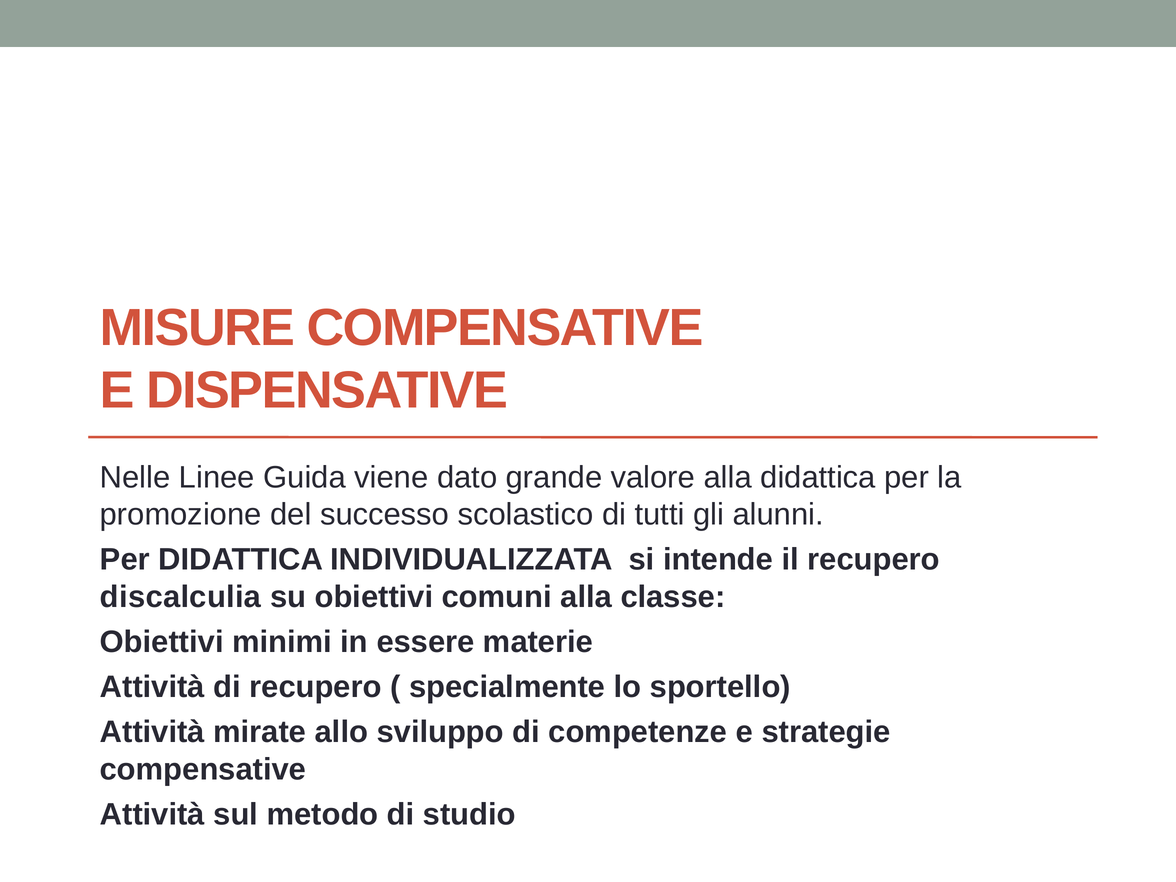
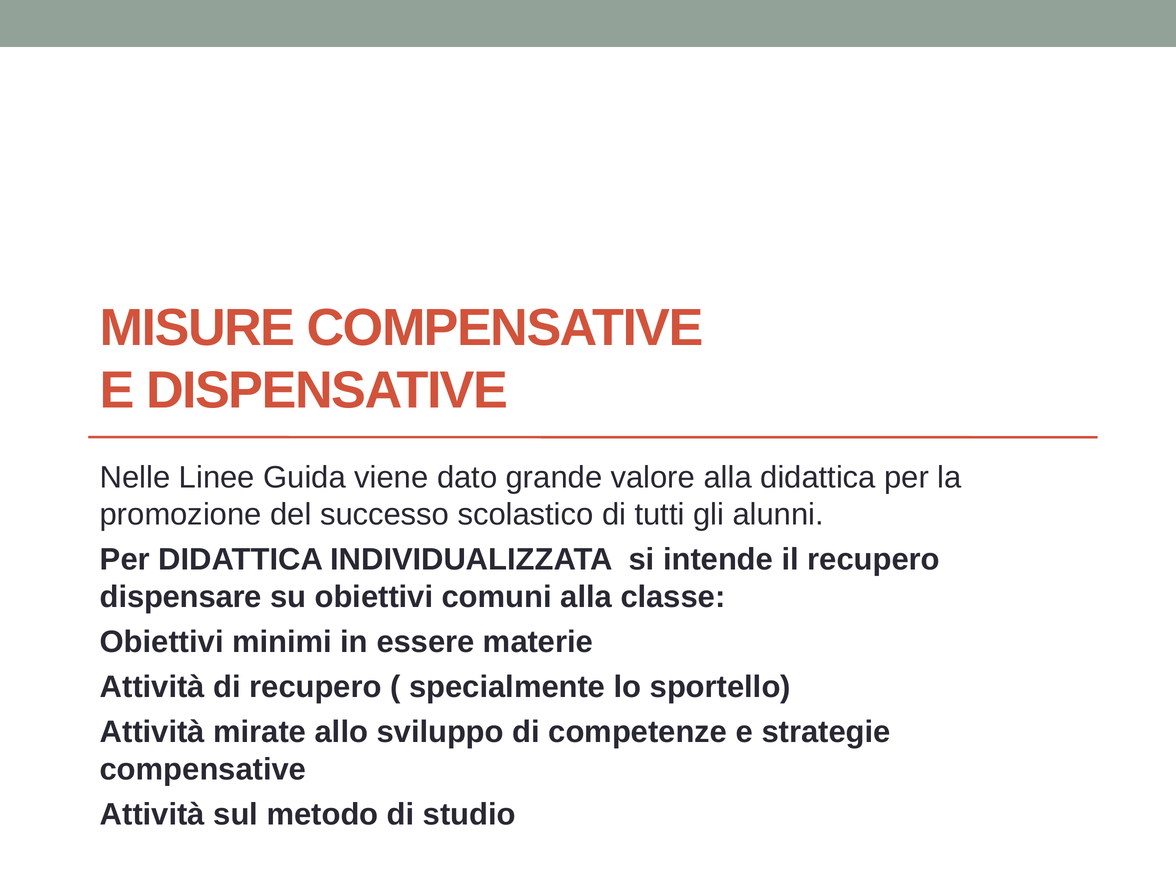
discalculia: discalculia -> dispensare
